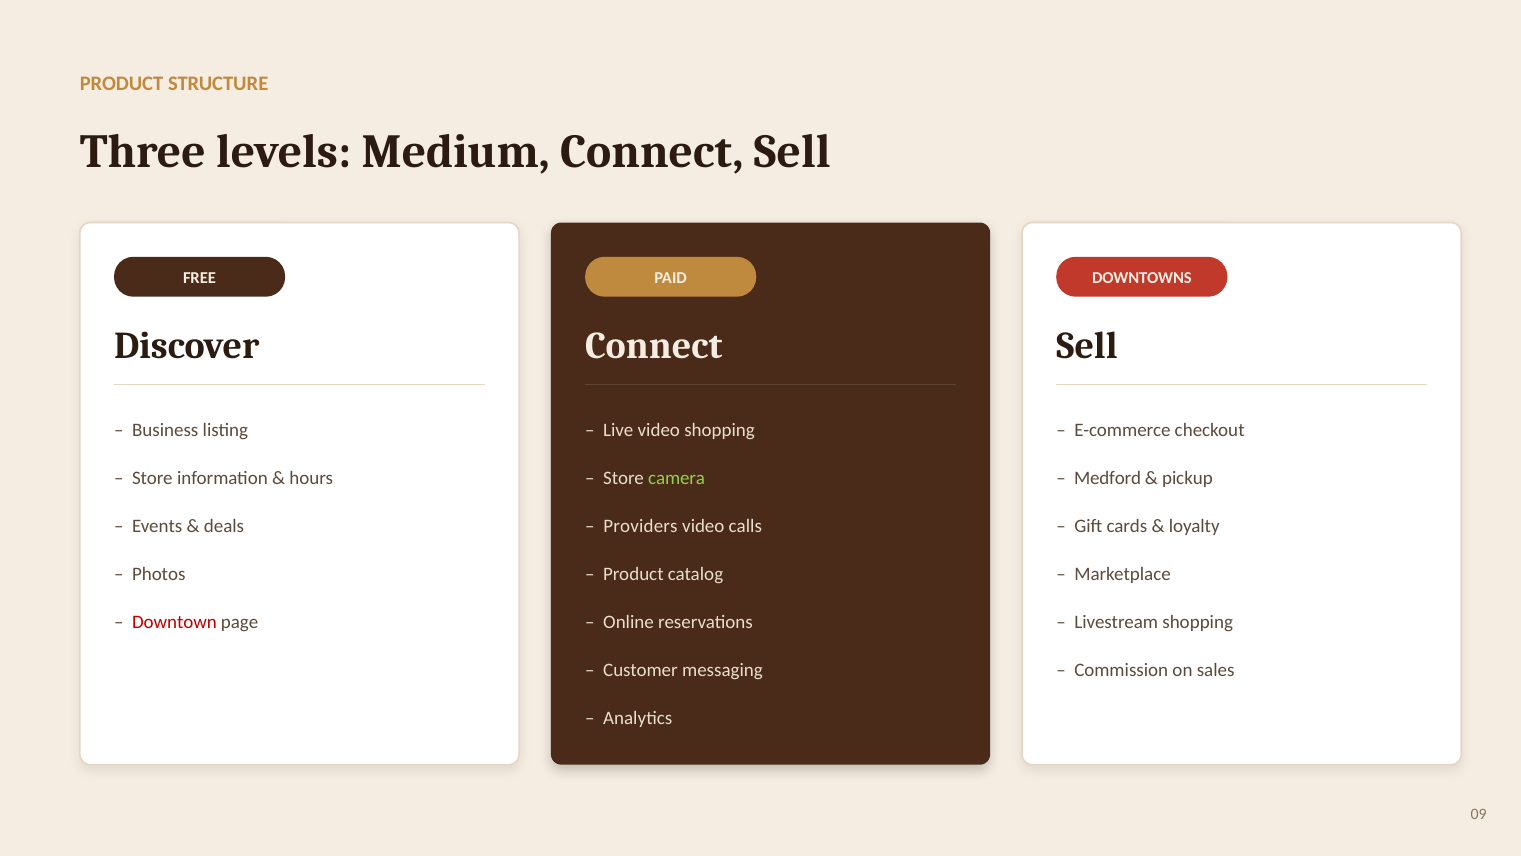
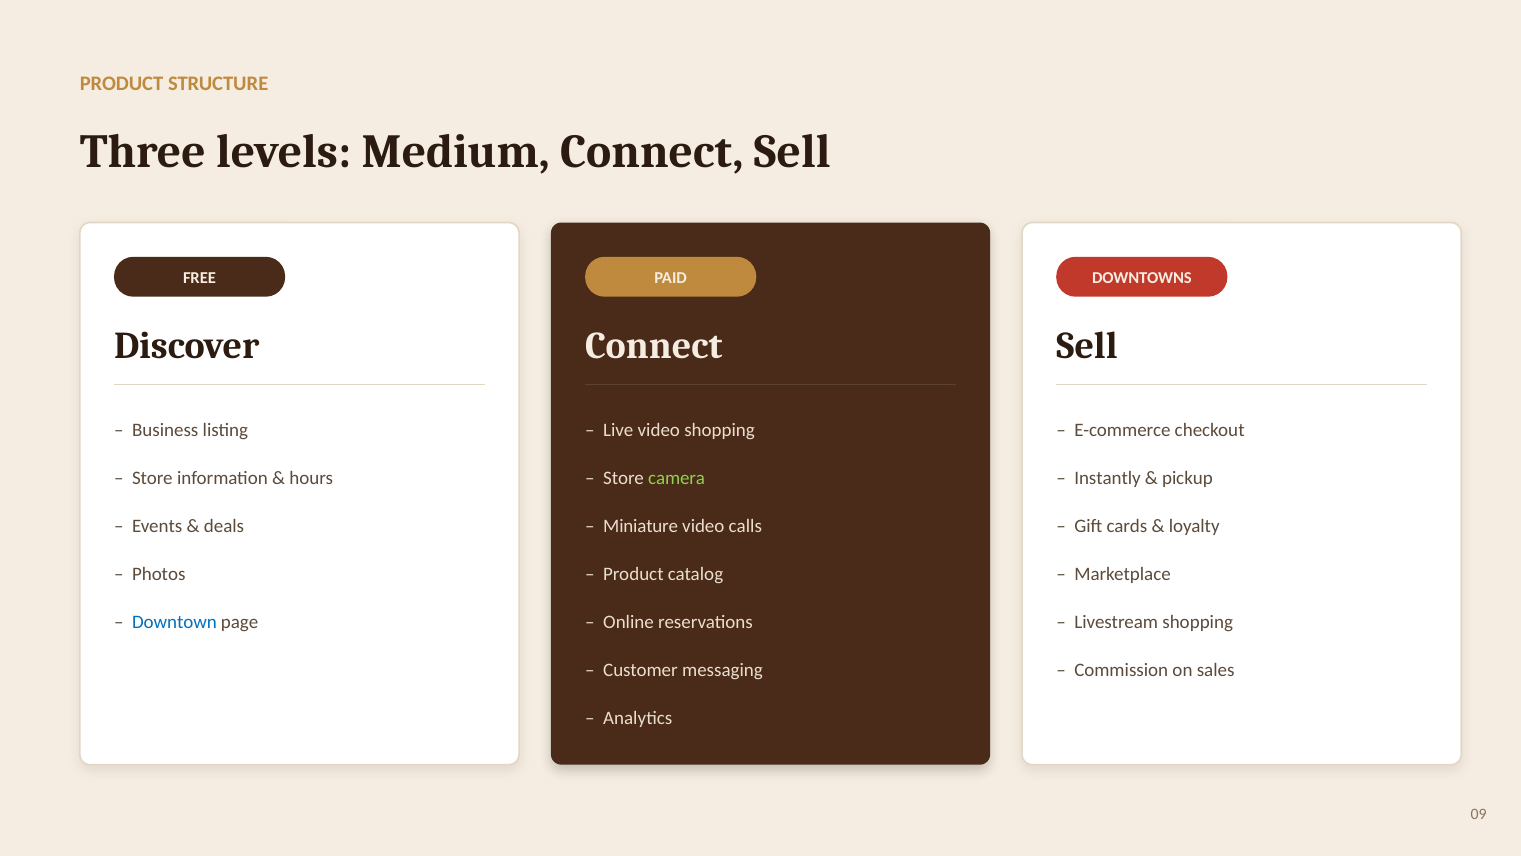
Medford: Medford -> Instantly
Providers: Providers -> Miniature
Downtown colour: red -> blue
